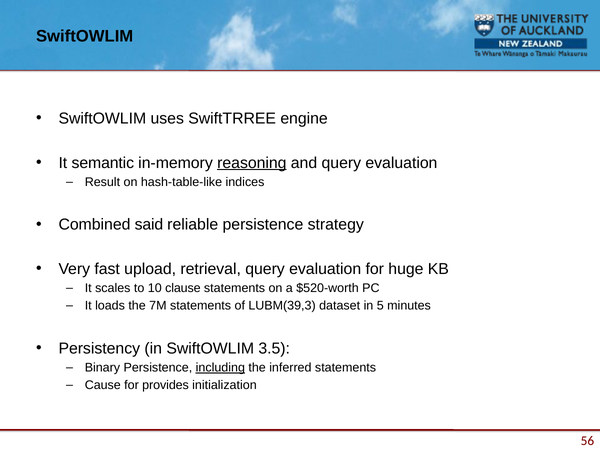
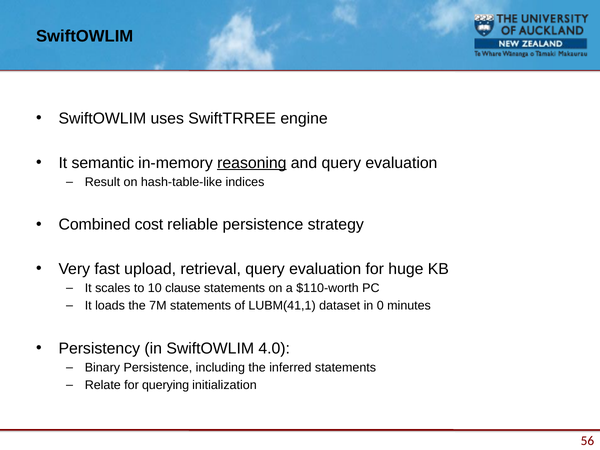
said: said -> cost
$520-worth: $520-worth -> $110-worth
LUBM(39,3: LUBM(39,3 -> LUBM(41,1
5: 5 -> 0
3.5: 3.5 -> 4.0
including underline: present -> none
Cause: Cause -> Relate
provides: provides -> querying
